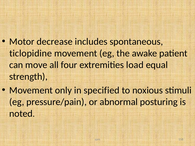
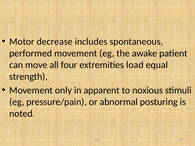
ticlopidine: ticlopidine -> performed
specified: specified -> apparent
